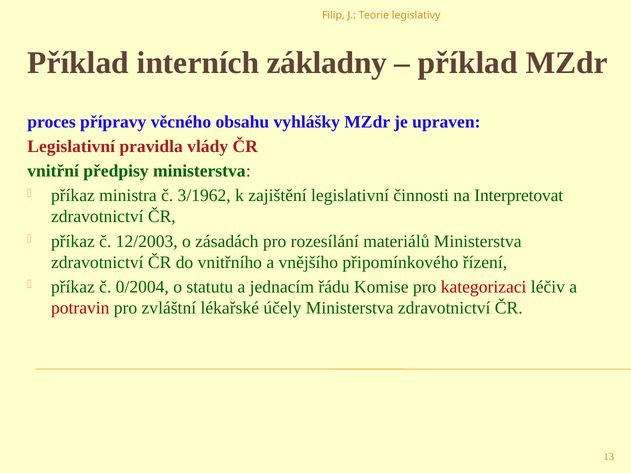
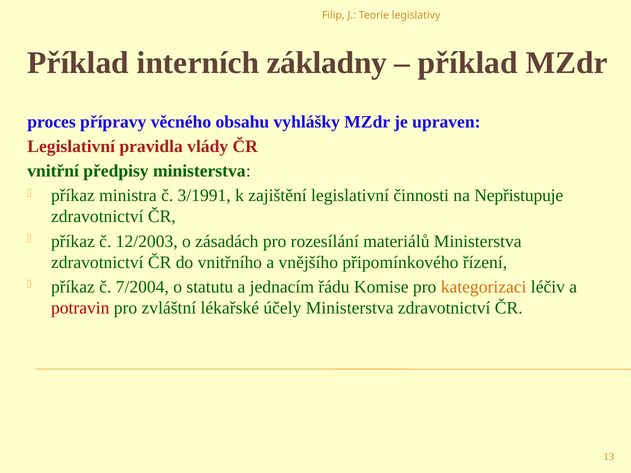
3/1962: 3/1962 -> 3/1991
Interpretovat: Interpretovat -> Nepřistupuje
0/2004: 0/2004 -> 7/2004
kategorizaci colour: red -> orange
